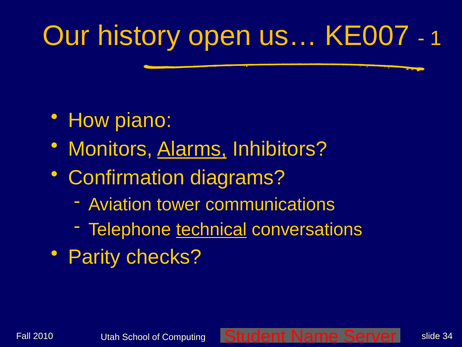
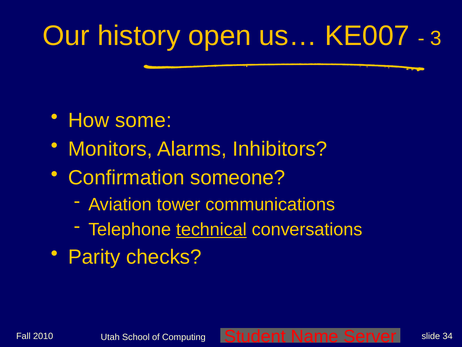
1: 1 -> 3
piano: piano -> some
Alarms underline: present -> none
diagrams: diagrams -> someone
